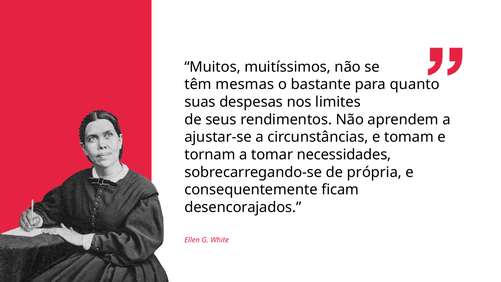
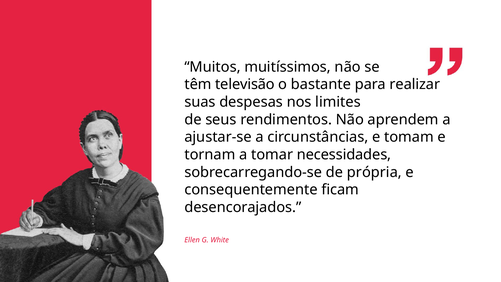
mesmas: mesmas -> televisão
quanto: quanto -> realizar
